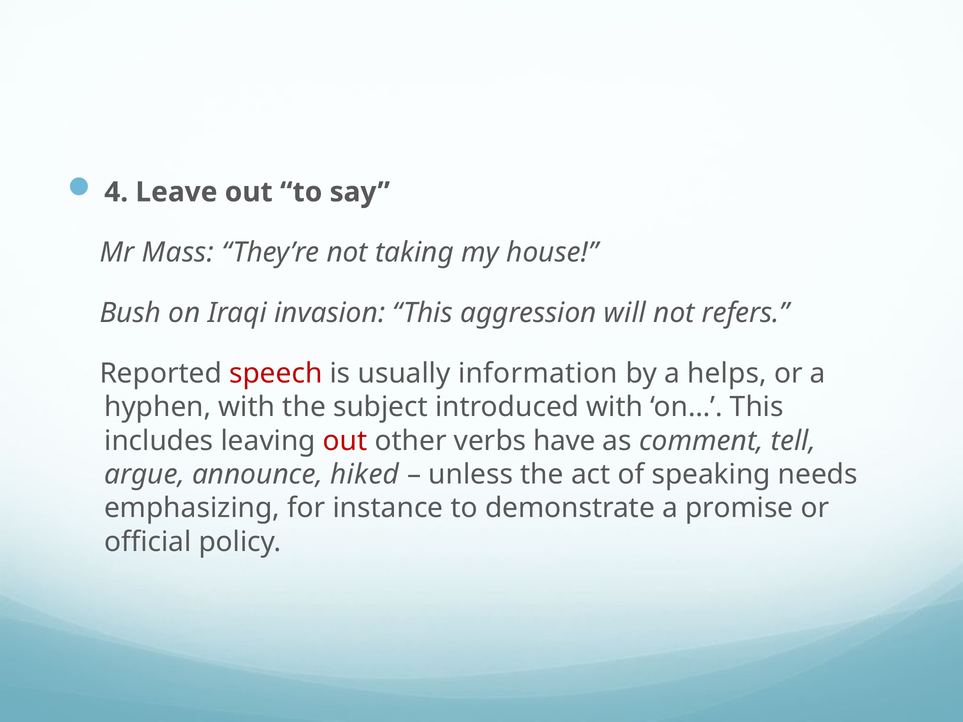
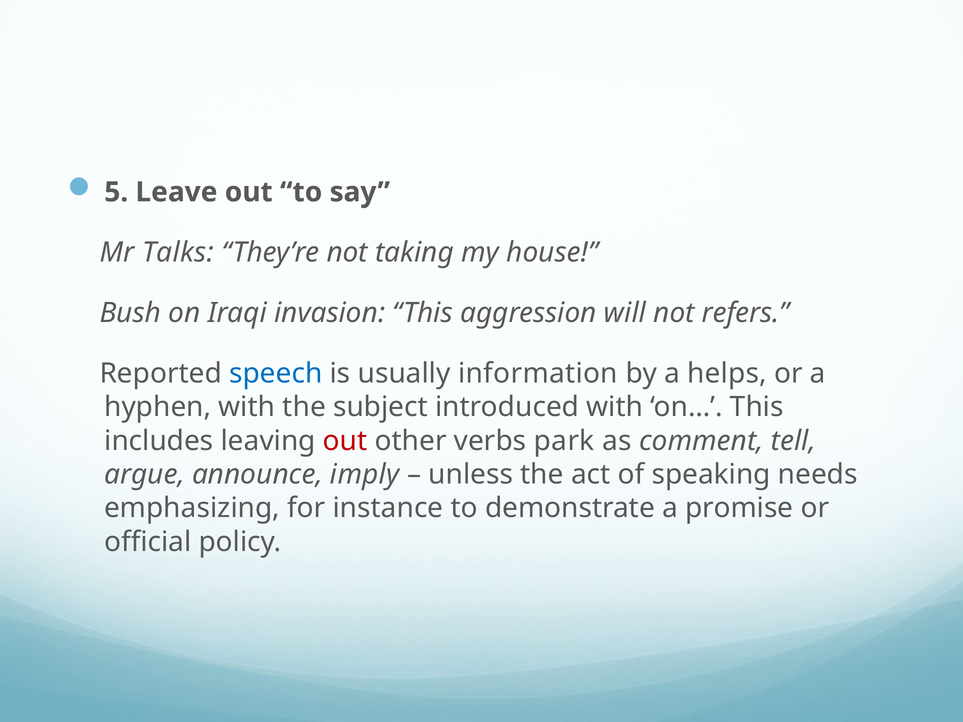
4: 4 -> 5
Mass: Mass -> Talks
speech colour: red -> blue
have: have -> park
hiked: hiked -> imply
